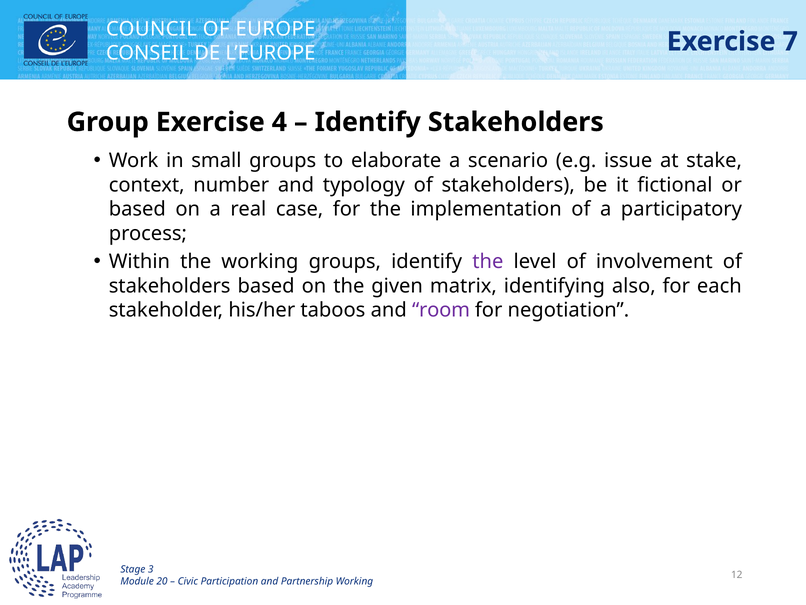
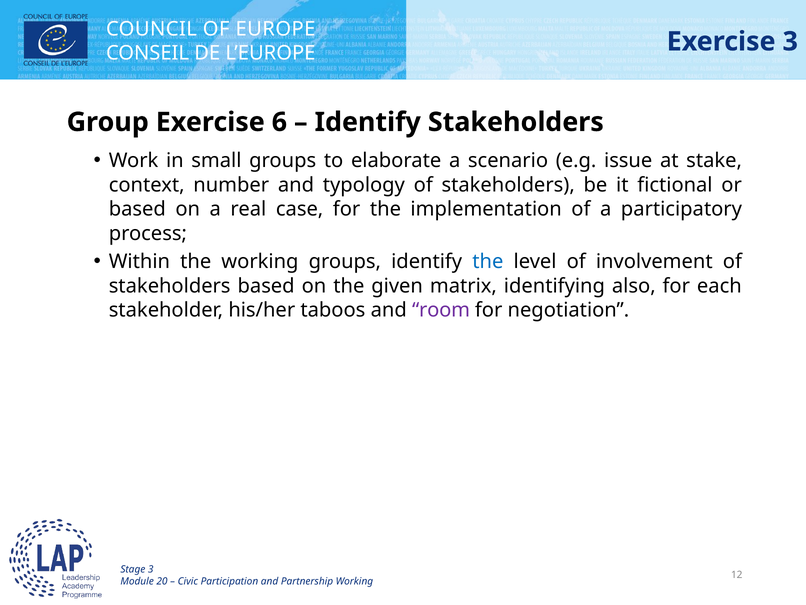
Exercise 7: 7 -> 3
4: 4 -> 6
the at (488, 262) colour: purple -> blue
